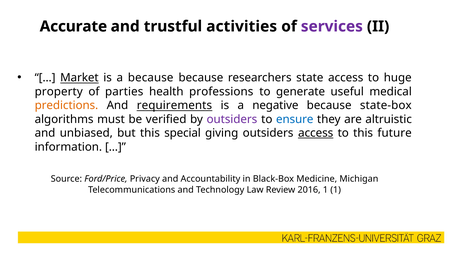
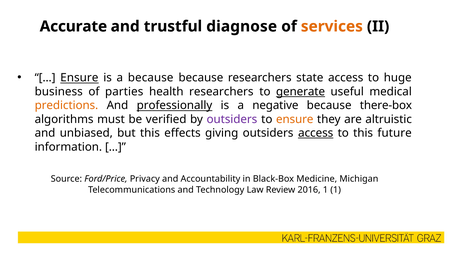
activities: activities -> diagnose
services colour: purple -> orange
Market at (79, 78): Market -> Ensure
property: property -> business
health professions: professions -> researchers
generate underline: none -> present
requirements: requirements -> professionally
state-box: state-box -> there-box
ensure at (295, 119) colour: blue -> orange
special: special -> effects
